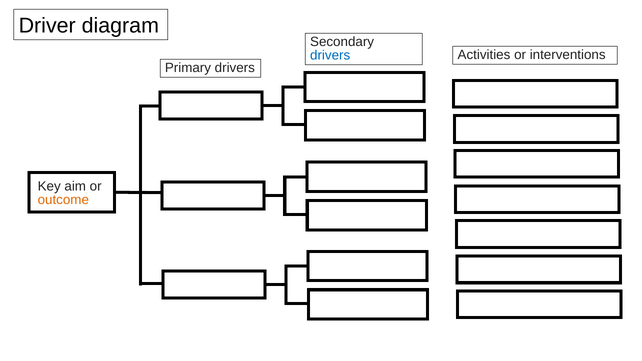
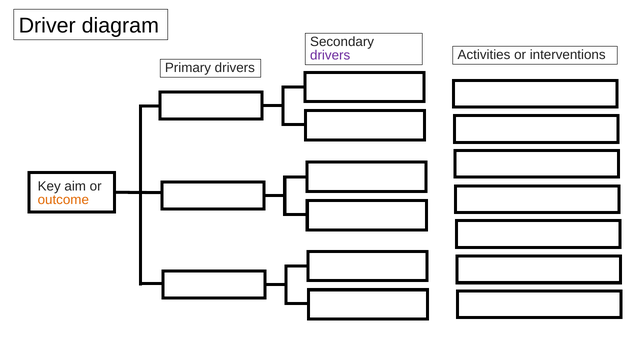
drivers at (330, 55) colour: blue -> purple
